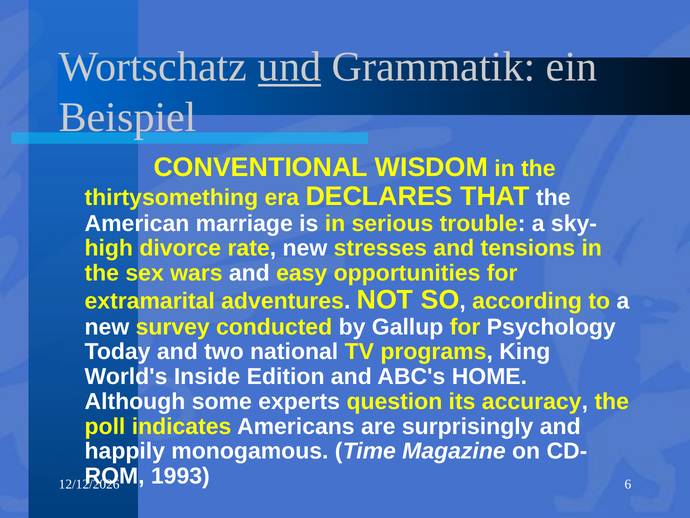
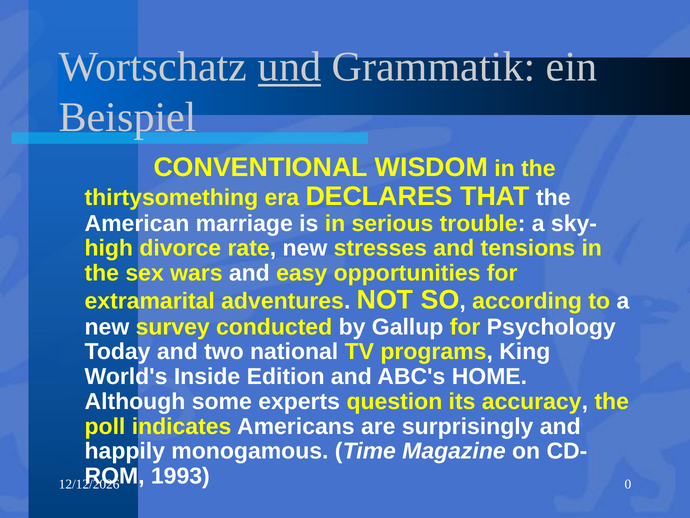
6: 6 -> 0
